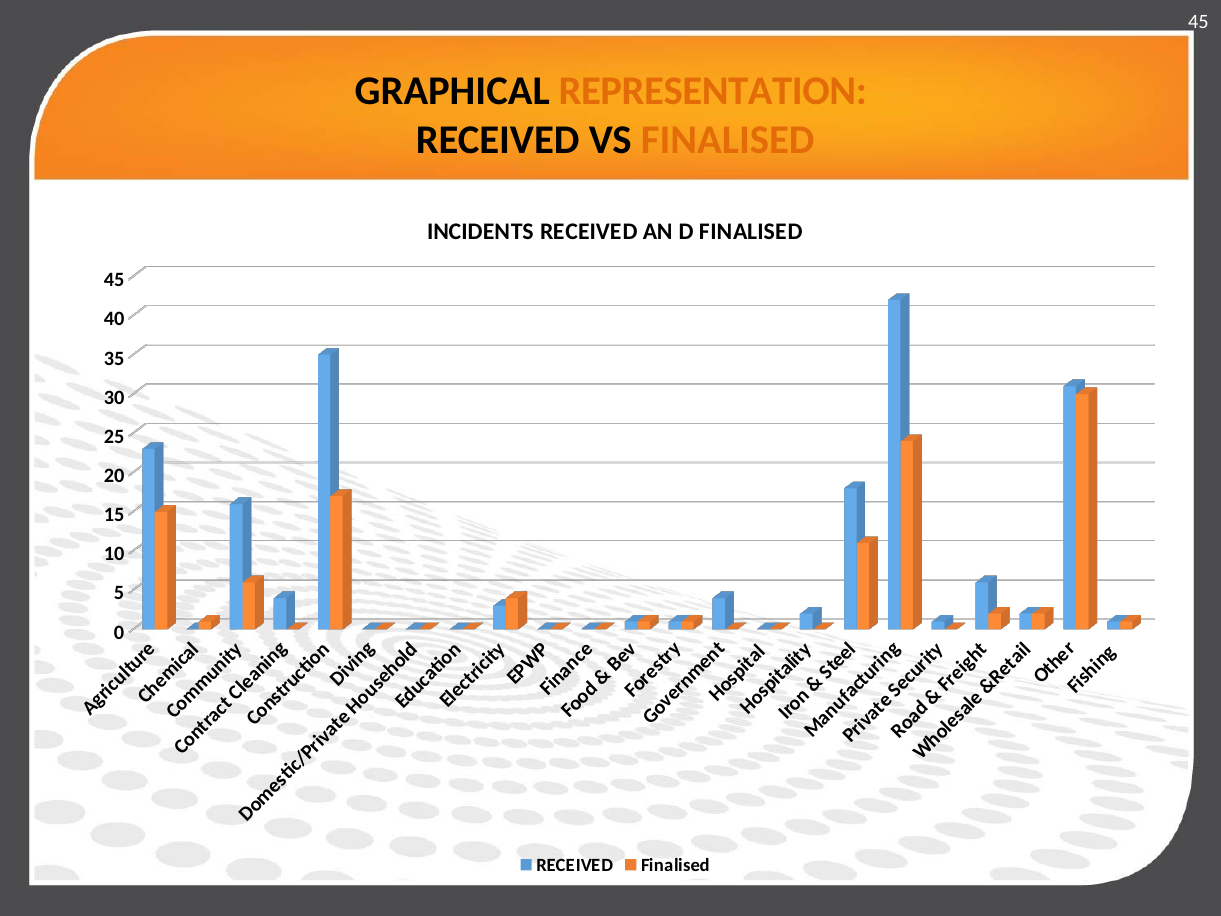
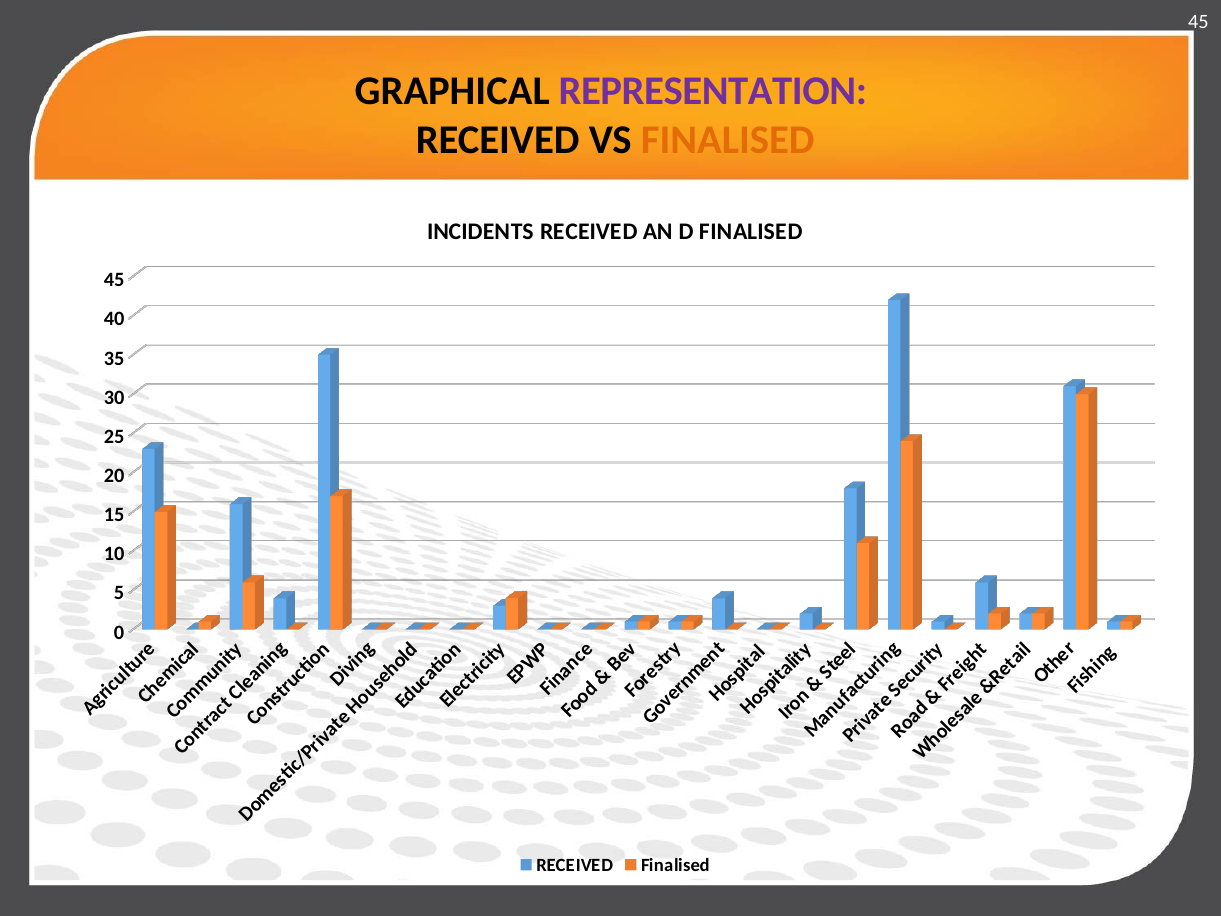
REPRESENTATION colour: orange -> purple
